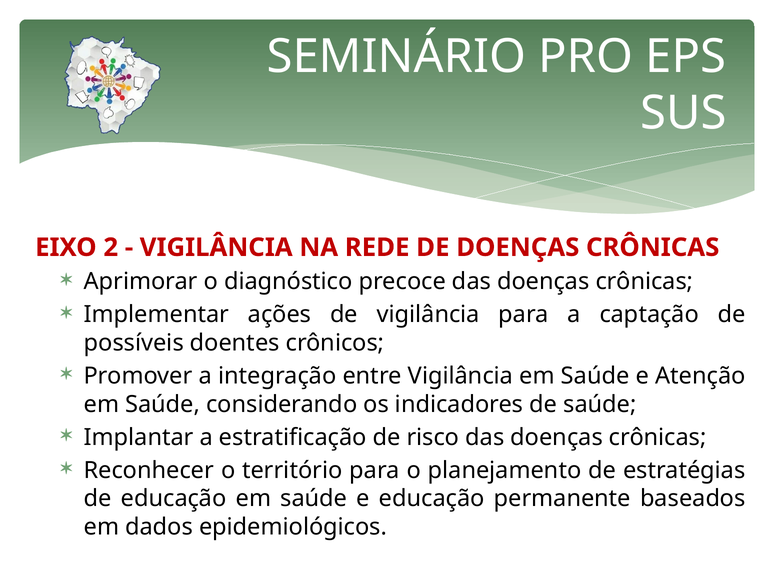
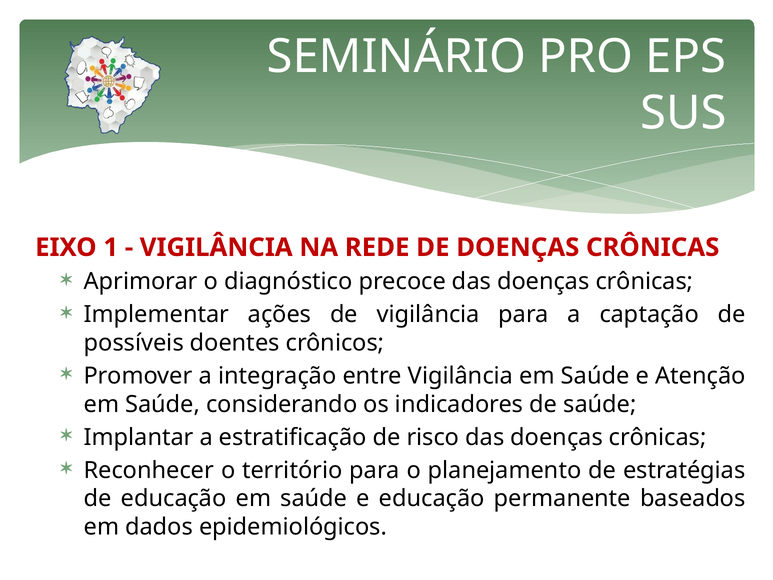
2: 2 -> 1
